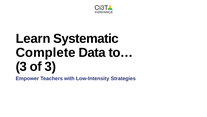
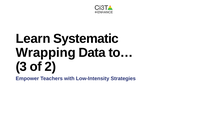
Complete: Complete -> Wrapping
of 3: 3 -> 2
